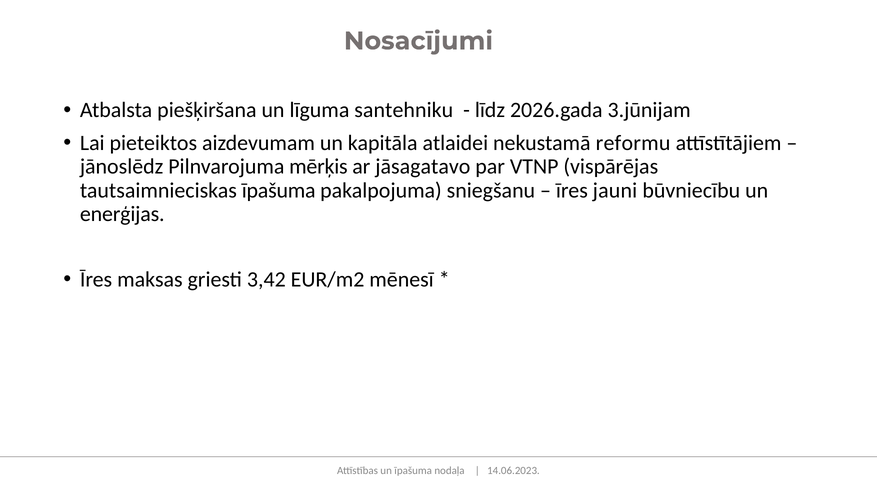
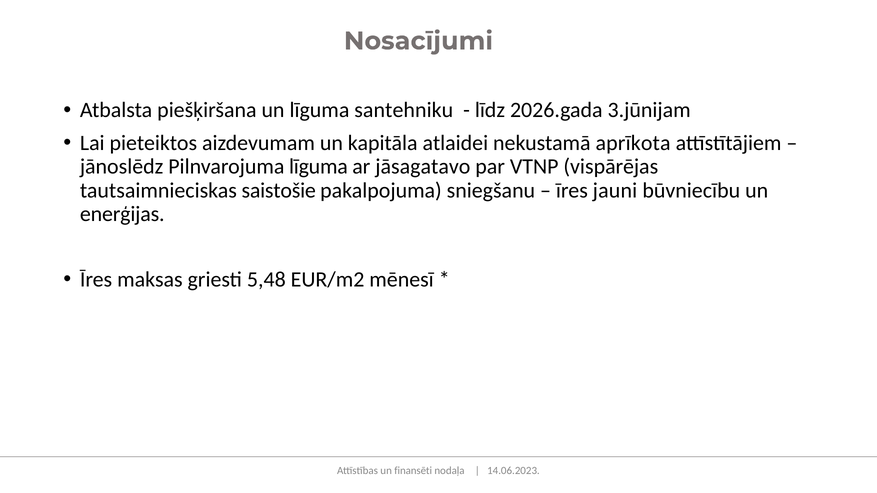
reformu: reformu -> aprīkota
Pilnvarojuma mērķis: mērķis -> līguma
tautsaimnieciskas īpašuma: īpašuma -> saistošie
3,42: 3,42 -> 5,48
un īpašuma: īpašuma -> finansēti
